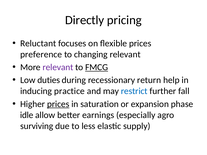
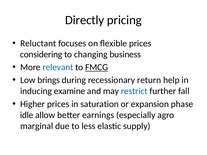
preference: preference -> considering
changing relevant: relevant -> business
relevant at (58, 67) colour: purple -> blue
duties: duties -> brings
practice: practice -> examine
prices at (58, 104) underline: present -> none
surviving: surviving -> marginal
